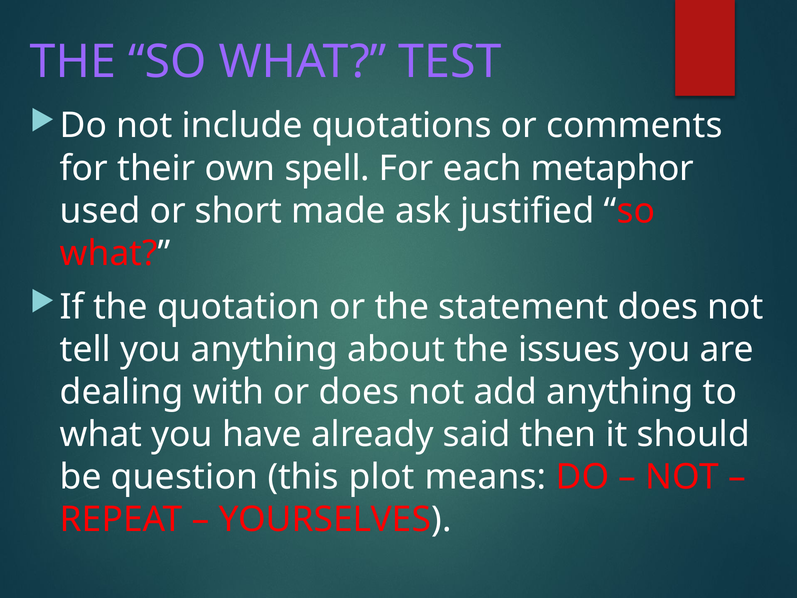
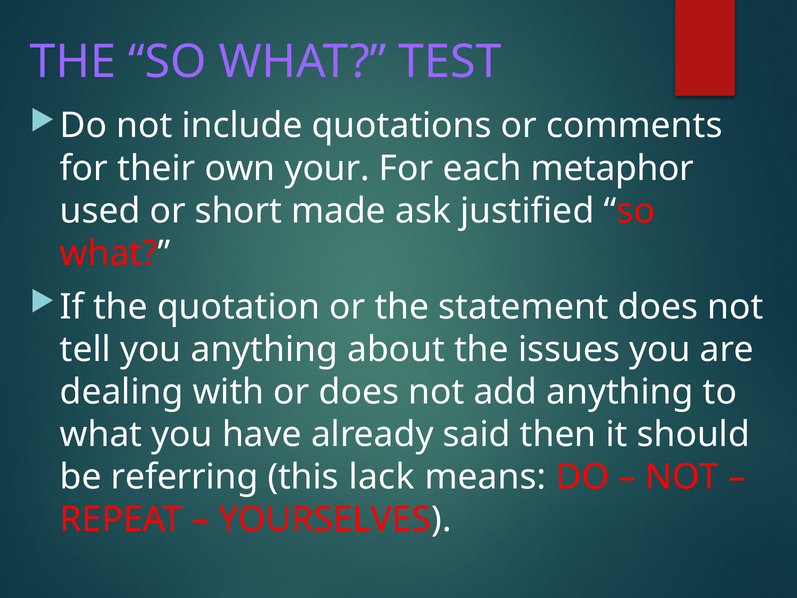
spell: spell -> your
question: question -> referring
plot: plot -> lack
